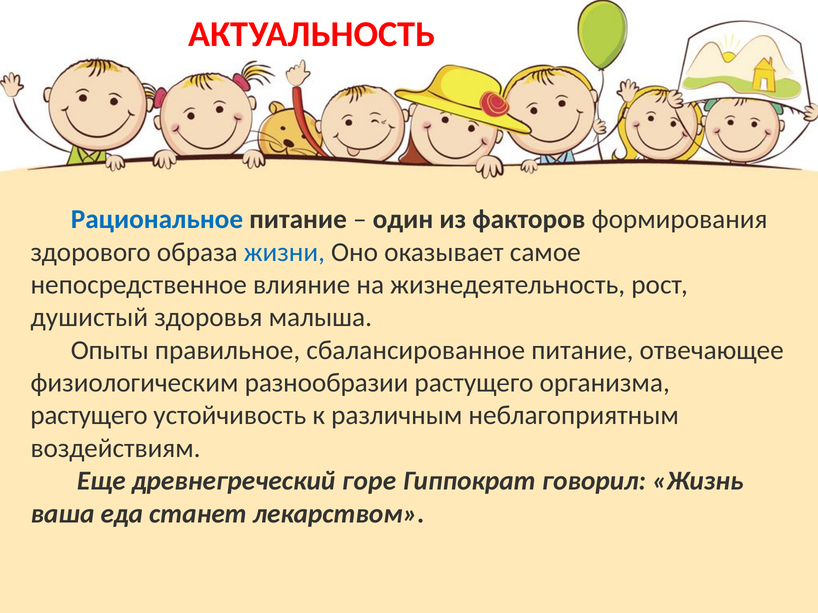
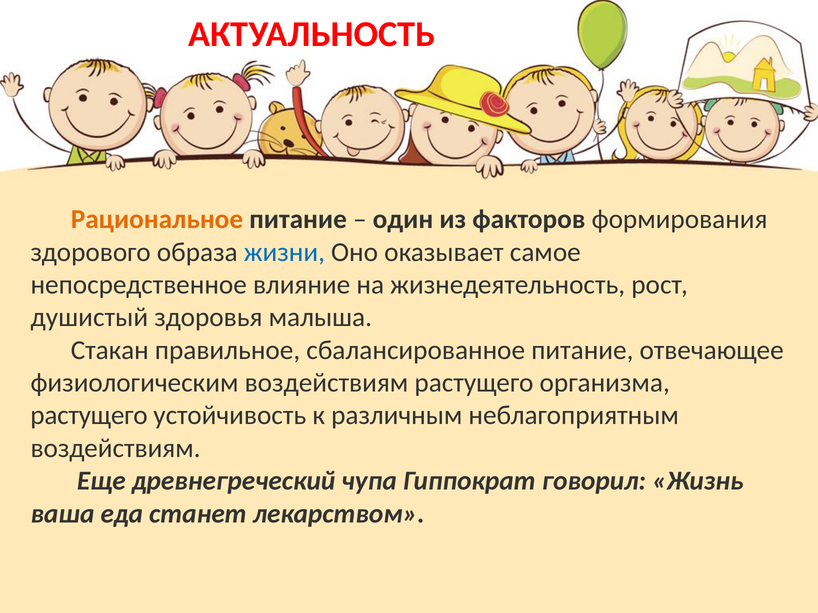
Рациональное colour: blue -> orange
Опыты: Опыты -> Стакан
физиологическим разнообразии: разнообразии -> воздействиям
горе: горе -> чупа
